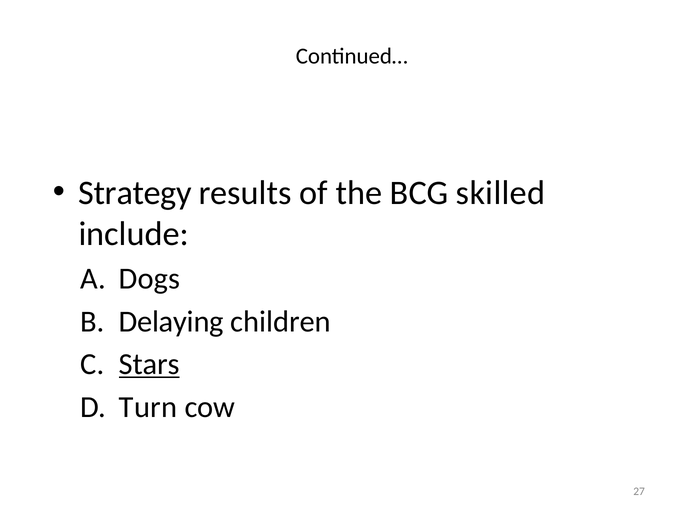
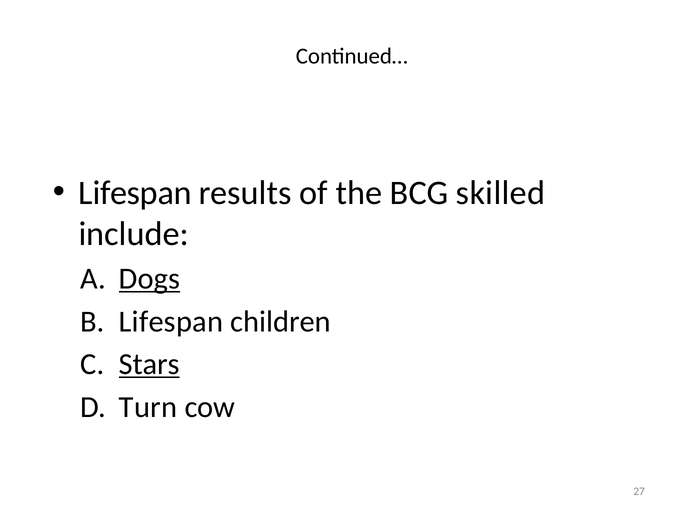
Strategy at (135, 193): Strategy -> Lifespan
Dogs underline: none -> present
Delaying at (171, 321): Delaying -> Lifespan
